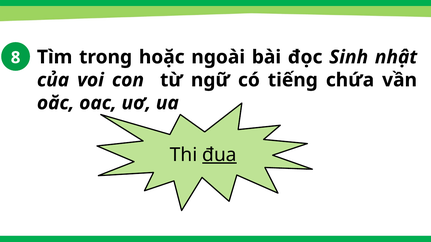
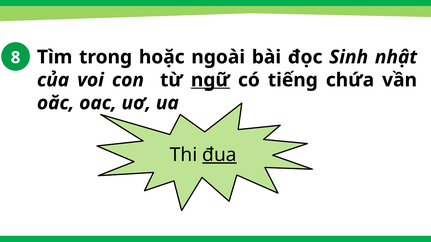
ngữ underline: none -> present
